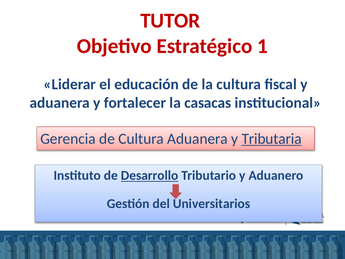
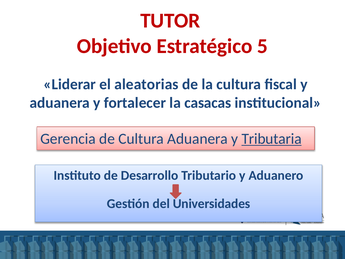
1: 1 -> 5
educación: educación -> aleatorias
Desarrollo underline: present -> none
Universitarios: Universitarios -> Universidades
